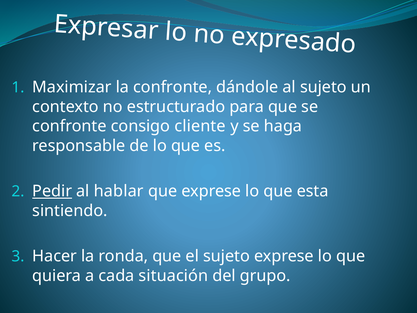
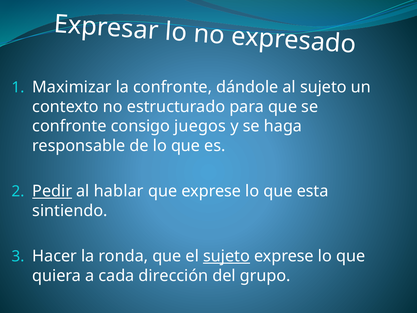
cliente: cliente -> juegos
sujeto at (227, 256) underline: none -> present
situación: situación -> dirección
